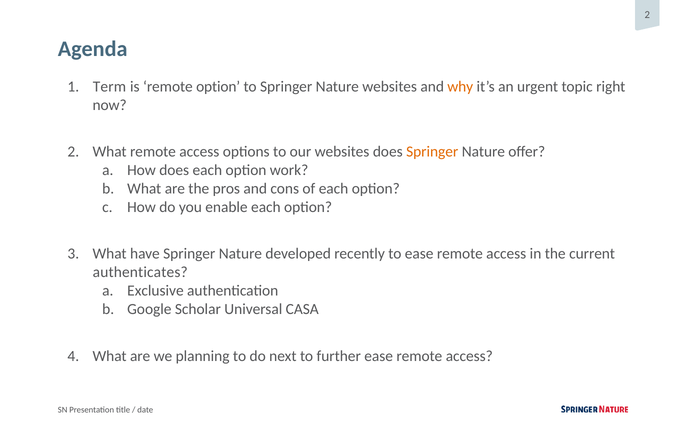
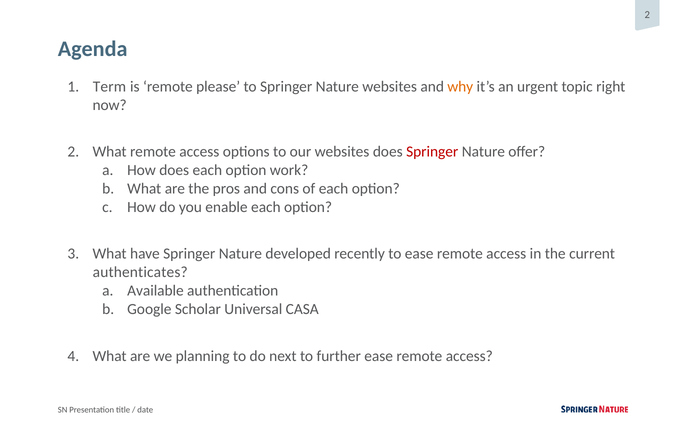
remote option: option -> please
Springer at (432, 152) colour: orange -> red
Exclusive: Exclusive -> Available
